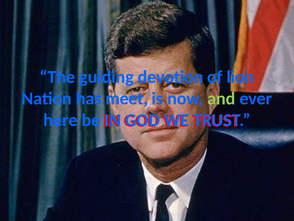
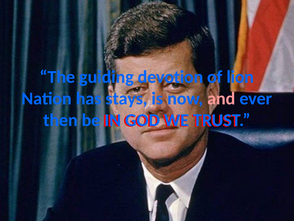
meet: meet -> stays
and colour: light green -> pink
here: here -> then
